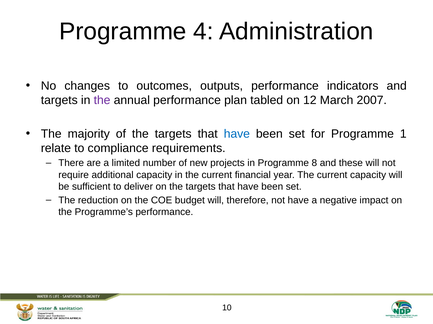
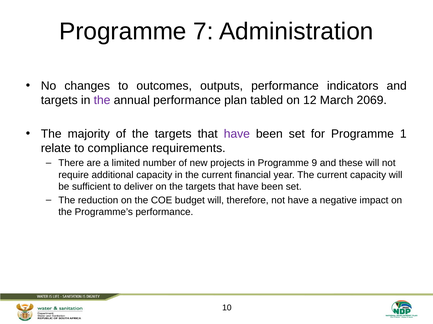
4: 4 -> 7
2007: 2007 -> 2069
have at (237, 134) colour: blue -> purple
8: 8 -> 9
